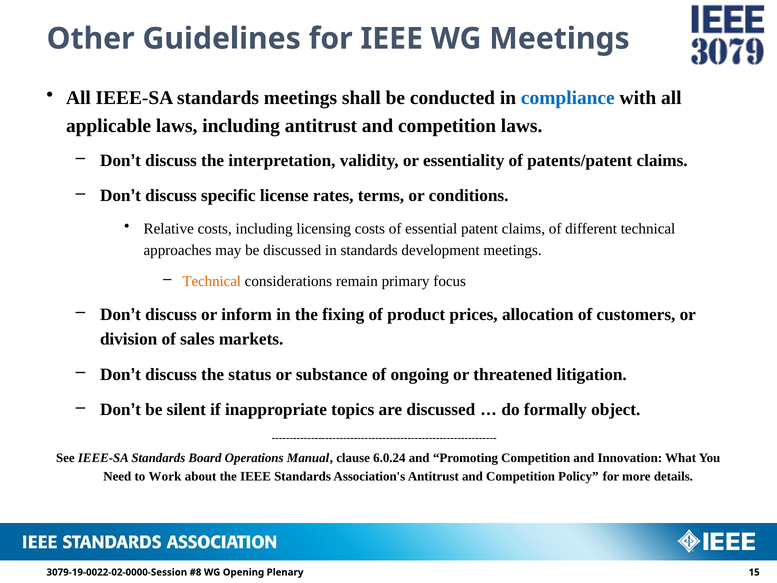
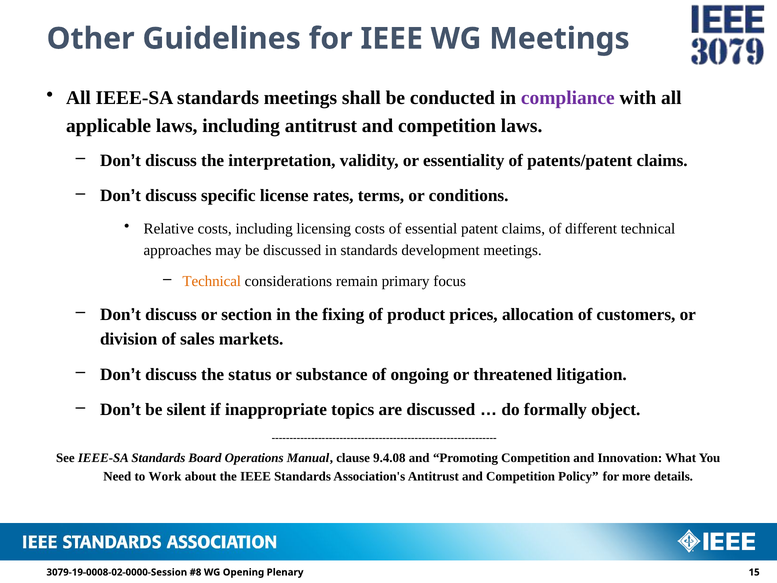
compliance colour: blue -> purple
inform: inform -> section
6.0.24: 6.0.24 -> 9.4.08
3079-19-0022-02-0000-Session: 3079-19-0022-02-0000-Session -> 3079-19-0008-02-0000-Session
